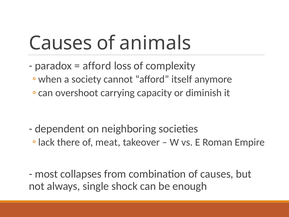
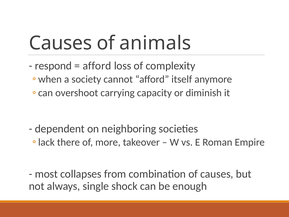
paradox: paradox -> respond
meat: meat -> more
